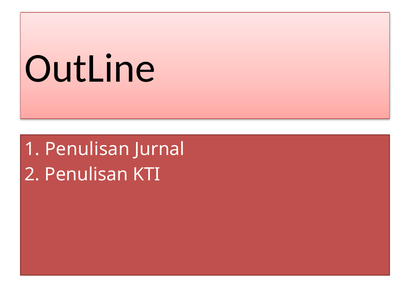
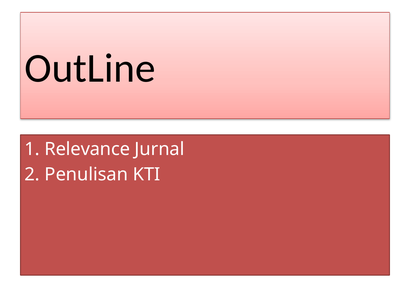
1 Penulisan: Penulisan -> Relevance
